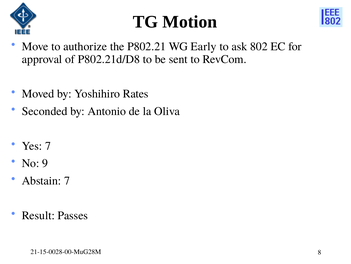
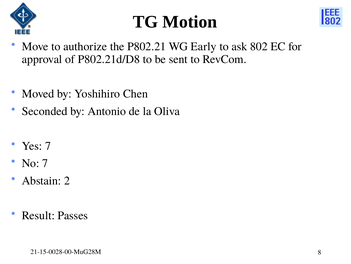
Rates: Rates -> Chen
No 9: 9 -> 7
Abstain 7: 7 -> 2
